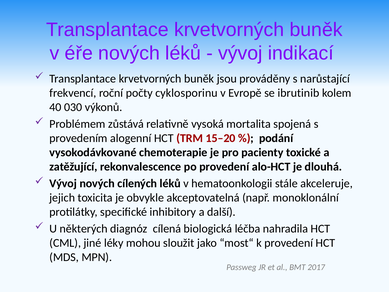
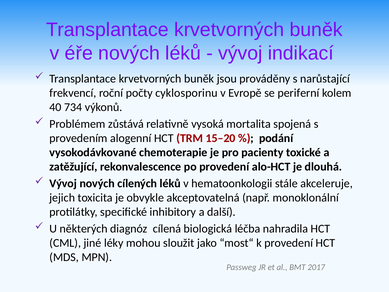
ibrutinib: ibrutinib -> periferní
030: 030 -> 734
